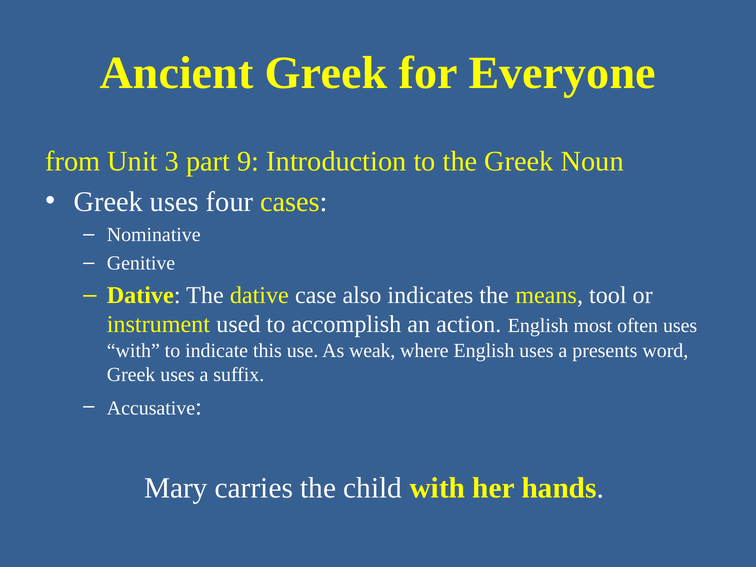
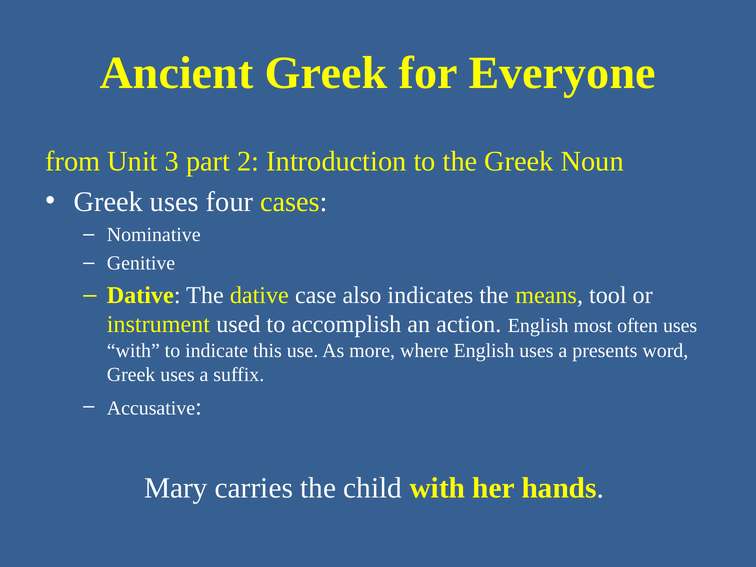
9: 9 -> 2
weak: weak -> more
